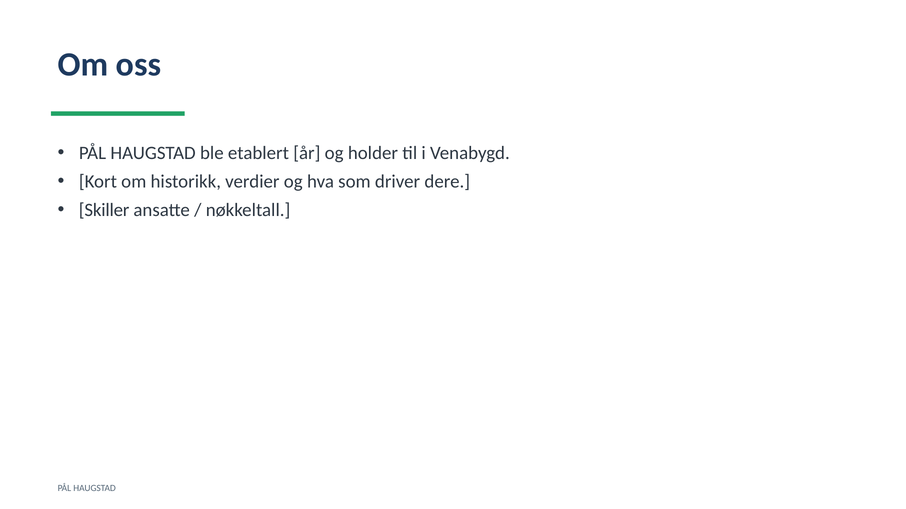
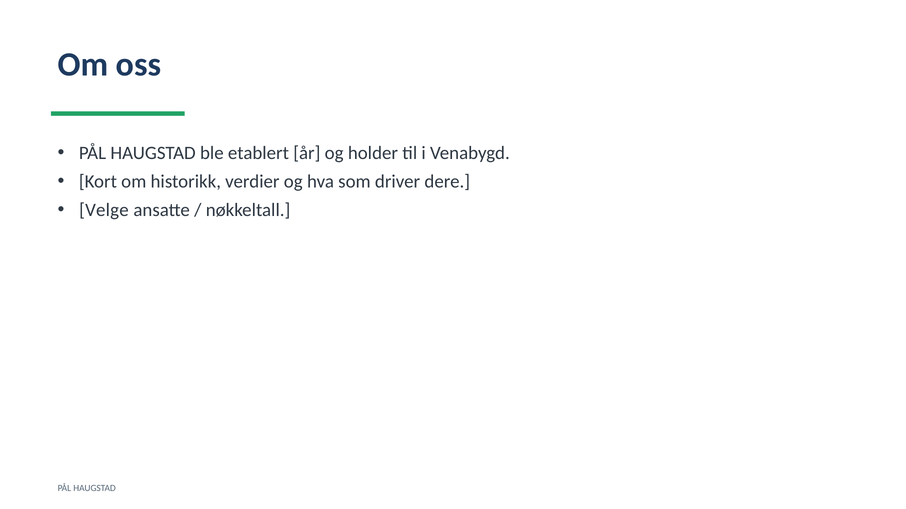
Skiller: Skiller -> Velge
